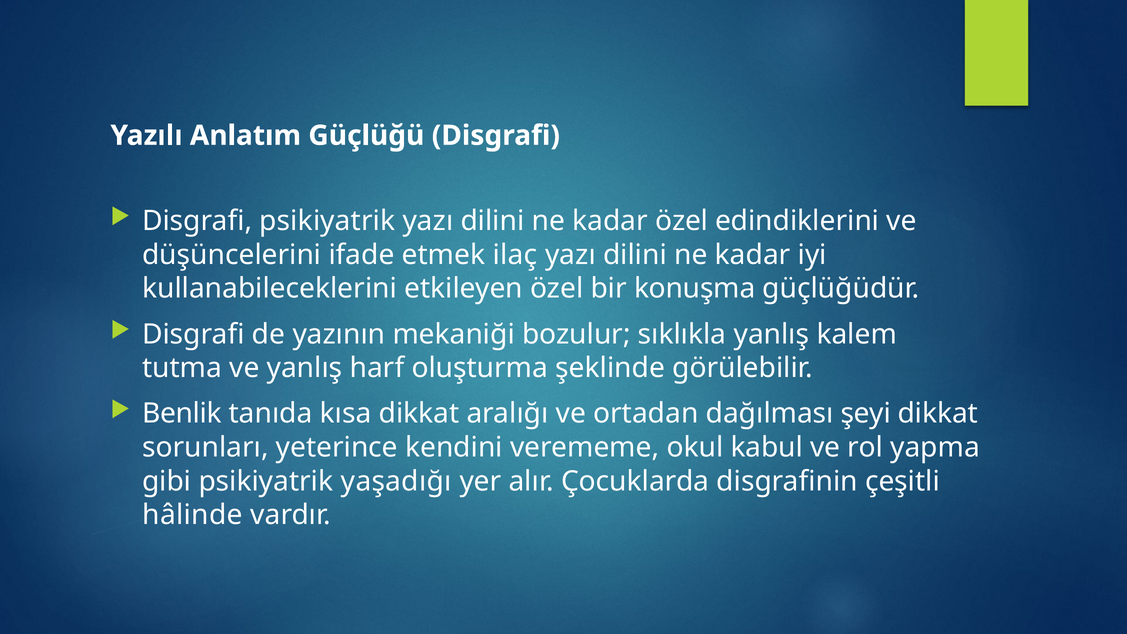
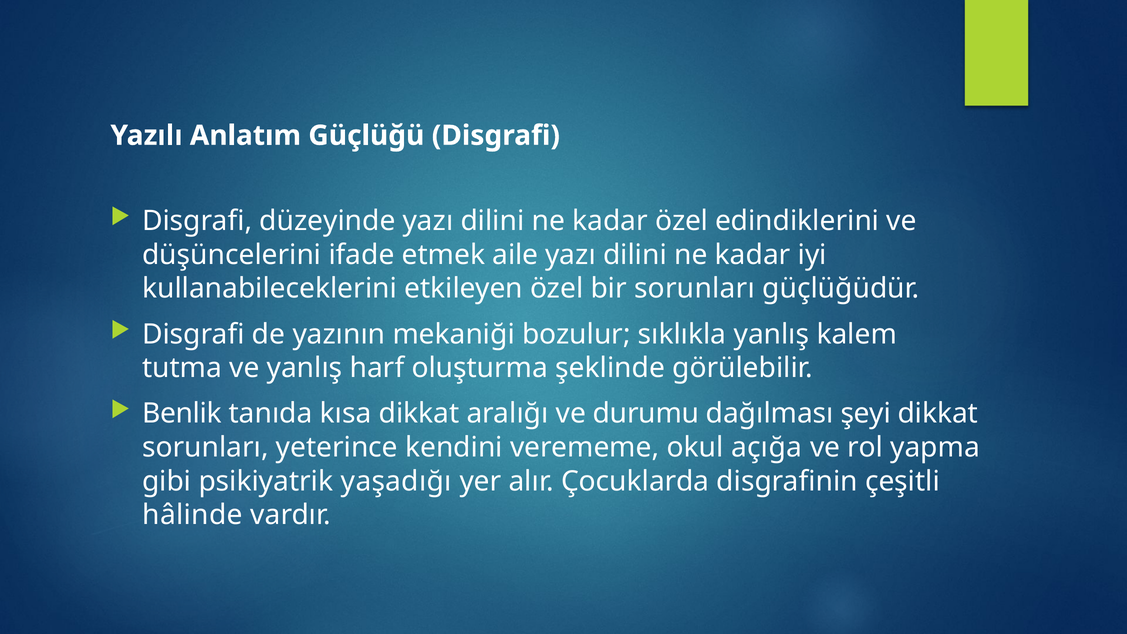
Disgrafi psikiyatrik: psikiyatrik -> düzeyinde
ilaç: ilaç -> aile
bir konuşma: konuşma -> sorunları
ortadan: ortadan -> durumu
kabul: kabul -> açığa
